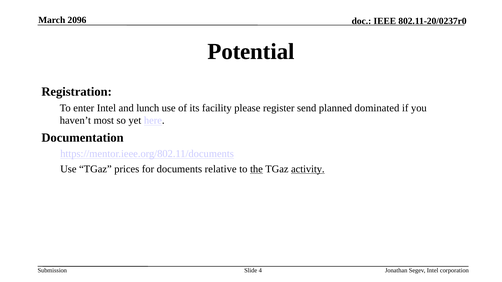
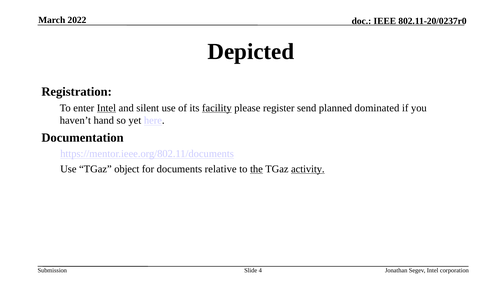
2096: 2096 -> 2022
Potential: Potential -> Depicted
Intel at (106, 108) underline: none -> present
lunch: lunch -> silent
facility underline: none -> present
most: most -> hand
prices: prices -> object
